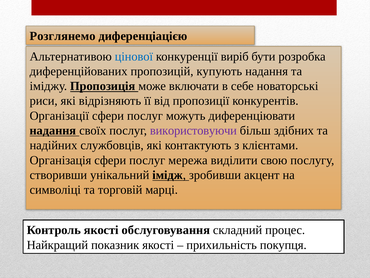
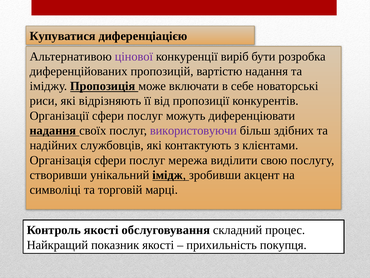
Розглянемо: Розглянемо -> Купуватися
цінової colour: blue -> purple
купують: купують -> вартістю
